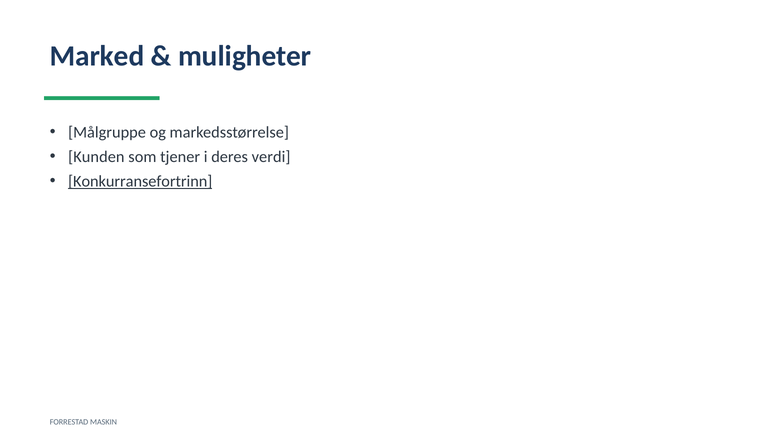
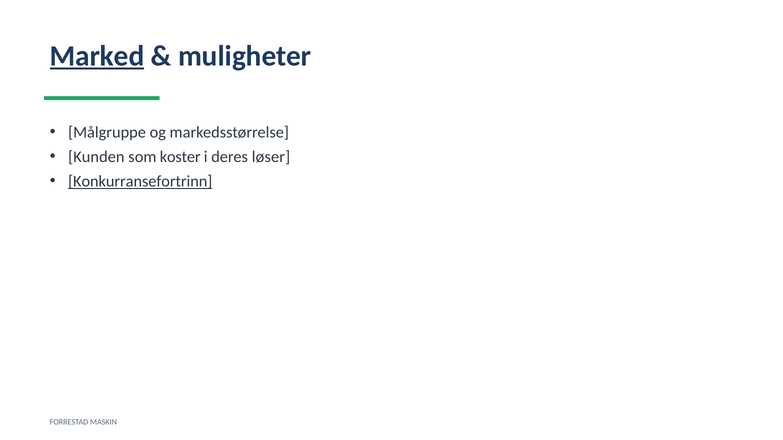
Marked underline: none -> present
tjener: tjener -> koster
verdi: verdi -> løser
